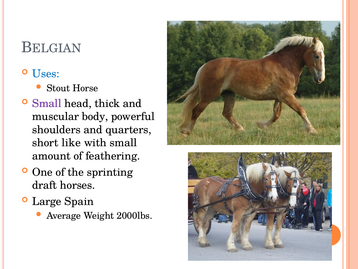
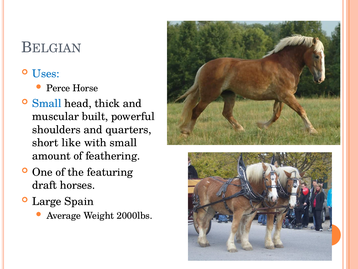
Stout: Stout -> Perce
Small at (47, 103) colour: purple -> blue
body: body -> built
sprinting: sprinting -> featuring
